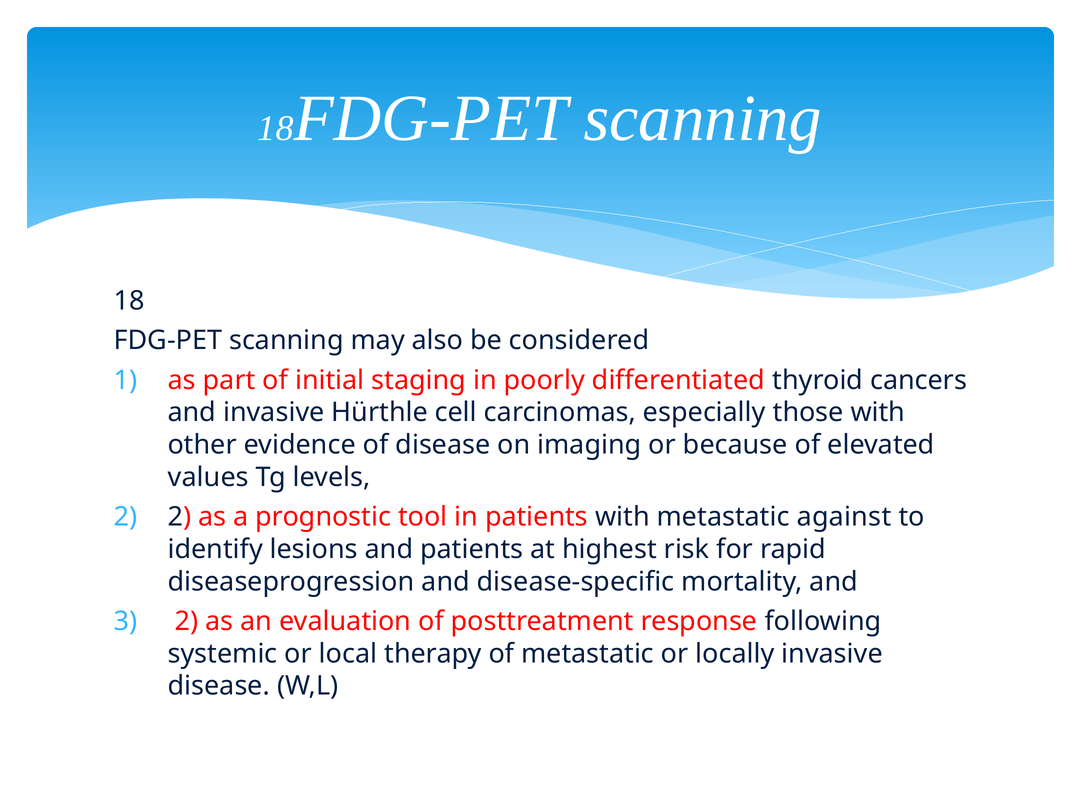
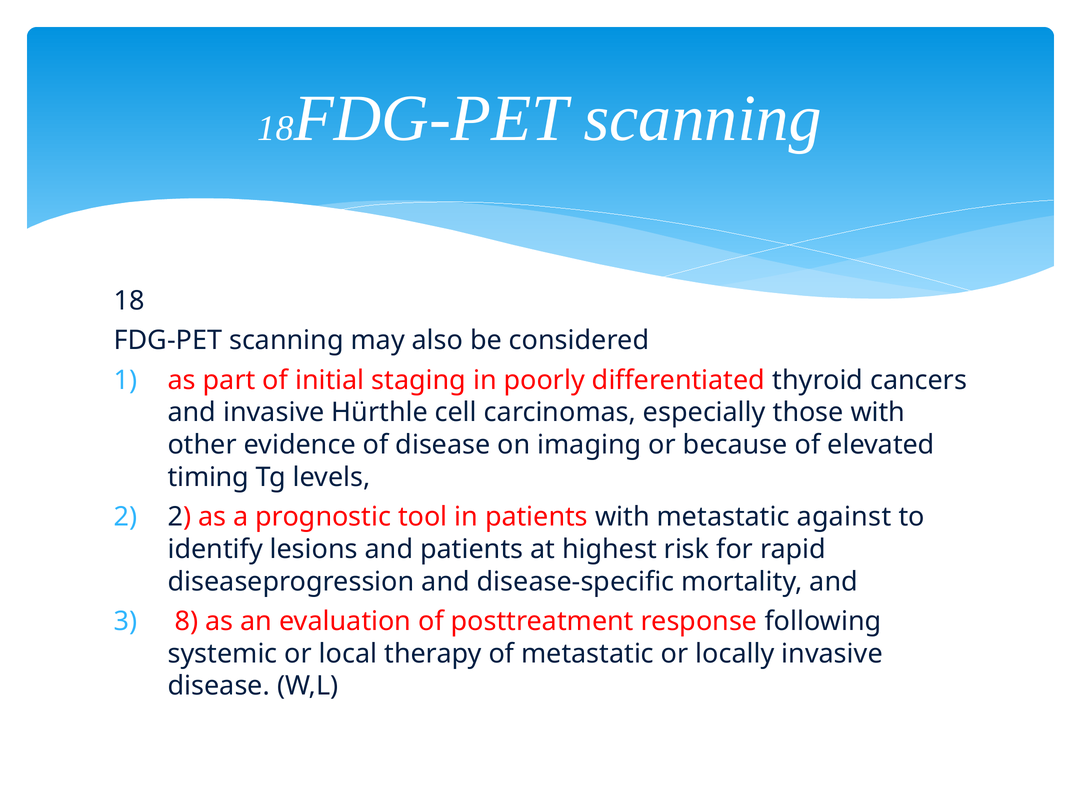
values: values -> timing
3 2: 2 -> 8
